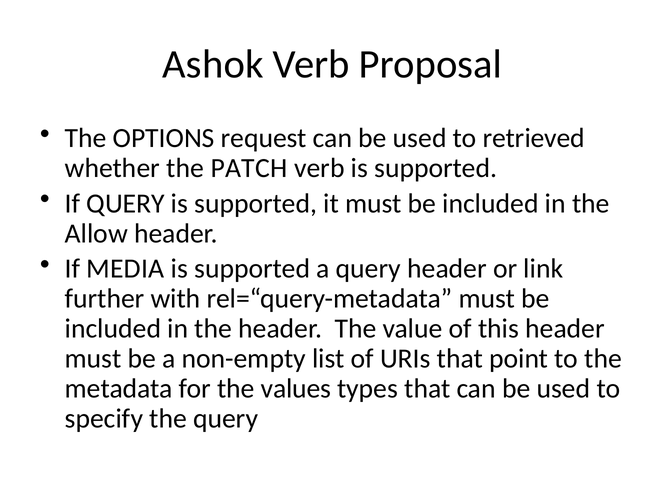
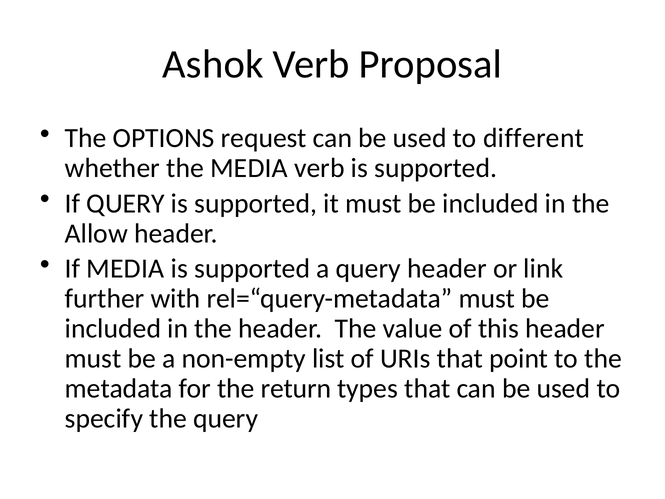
retrieved: retrieved -> different
the PATCH: PATCH -> MEDIA
values: values -> return
